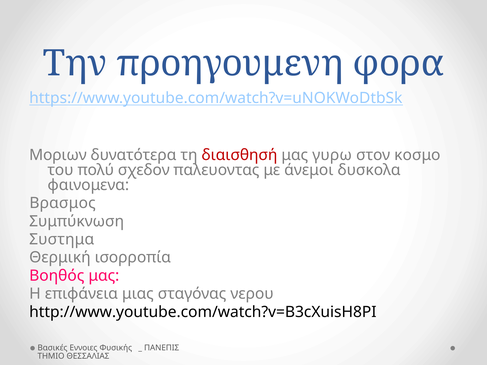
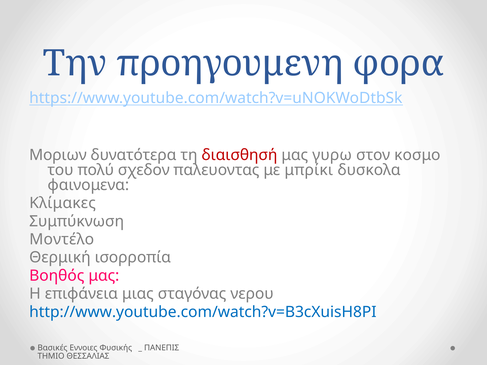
άνεμοι: άνεμοι -> μπρίκι
Βρασμος: Βρασμος -> Κλίμακες
Συστημα: Συστημα -> Μοντέλο
http://www.youtube.com/watch?v=B3cXuisH8PI colour: black -> blue
